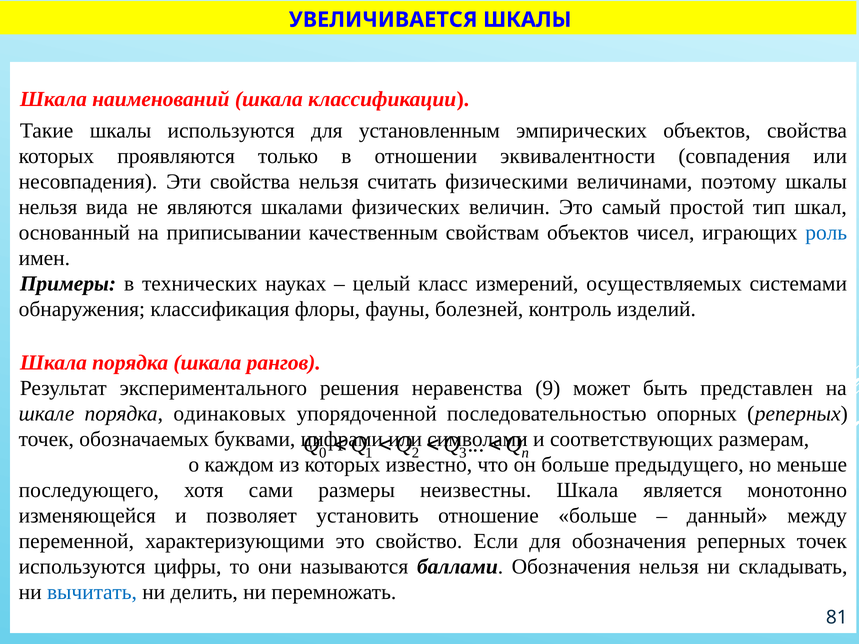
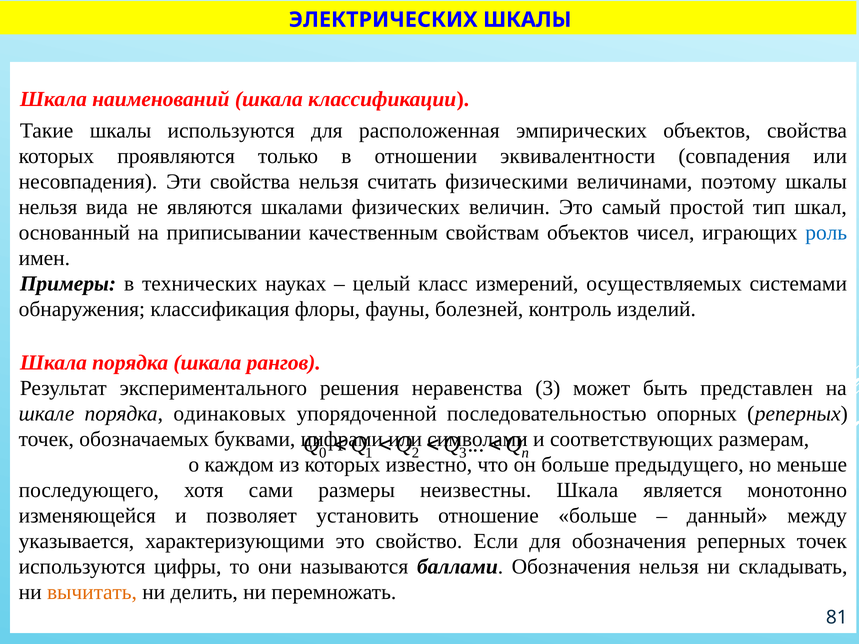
УВЕЛИЧИВАЕТСЯ: УВЕЛИЧИВАЕТСЯ -> ЭЛЕКТРИЧЕСКИХ
установленным: установленным -> расположенная
неравенства 9: 9 -> 3
переменной: переменной -> указывается
вычитать colour: blue -> orange
